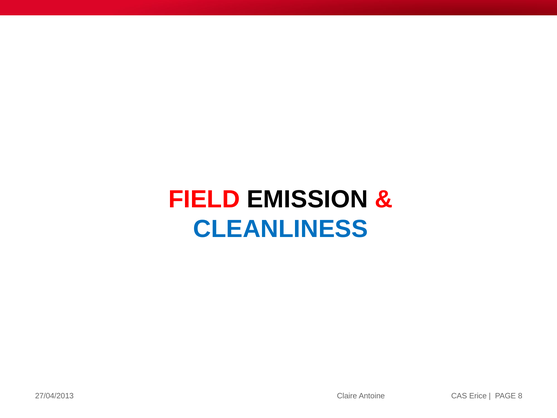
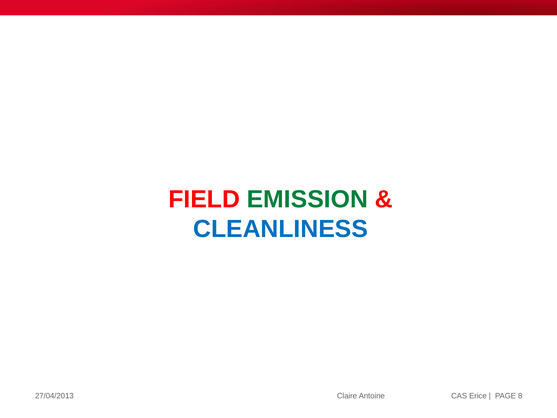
EMISSION colour: black -> green
